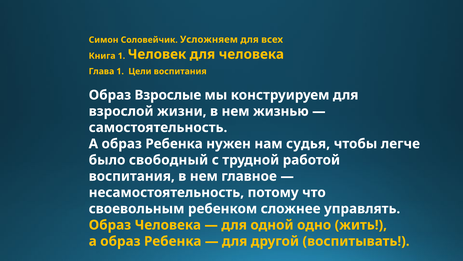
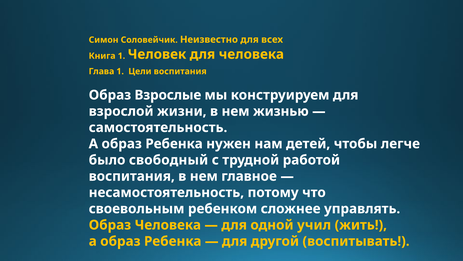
Усложняем: Усложняем -> Неизвестно
судья: судья -> детей
одно: одно -> учил
